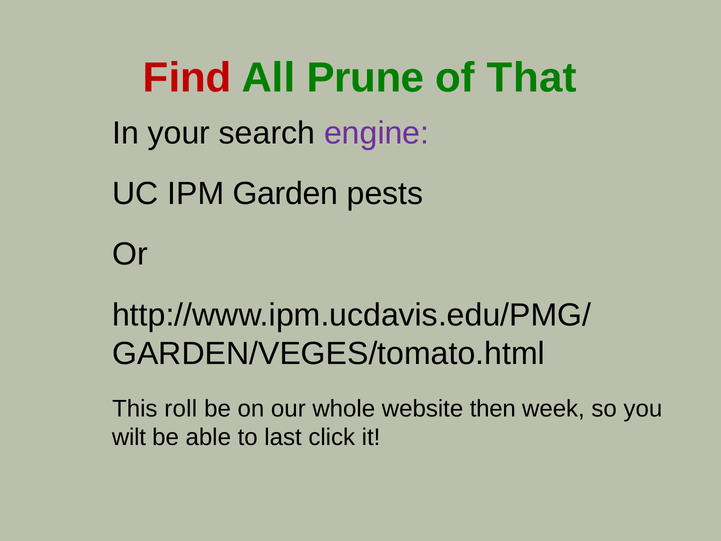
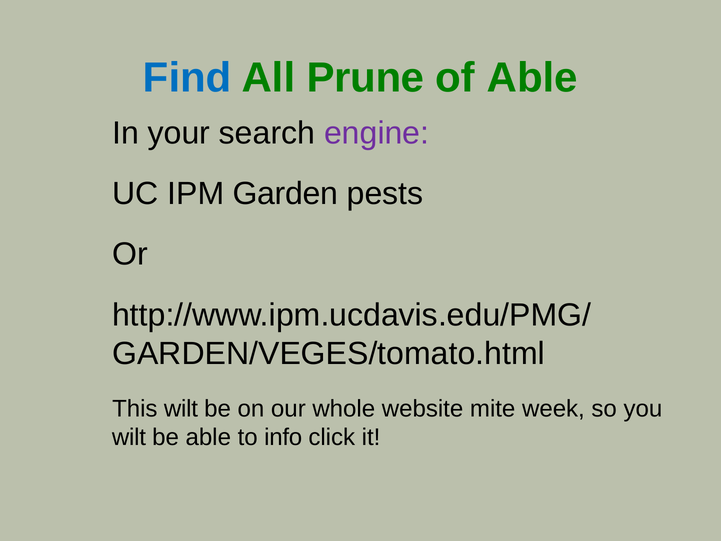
Find colour: red -> blue
of That: That -> Able
This roll: roll -> wilt
then: then -> mite
last: last -> info
